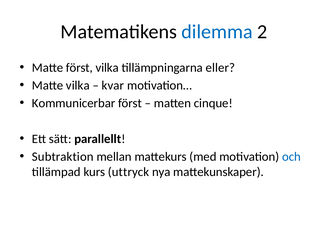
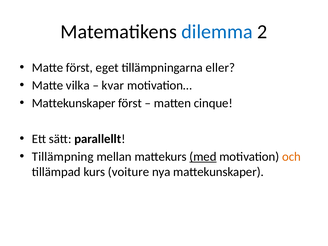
först vilka: vilka -> eget
Kommunicerbar at (74, 103): Kommunicerbar -> Mattekunskaper
Subtraktion: Subtraktion -> Tillämpning
med underline: none -> present
och colour: blue -> orange
uttryck: uttryck -> voiture
